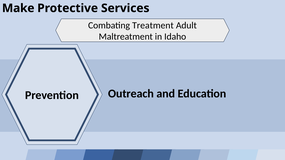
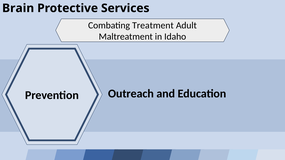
Make: Make -> Brain
